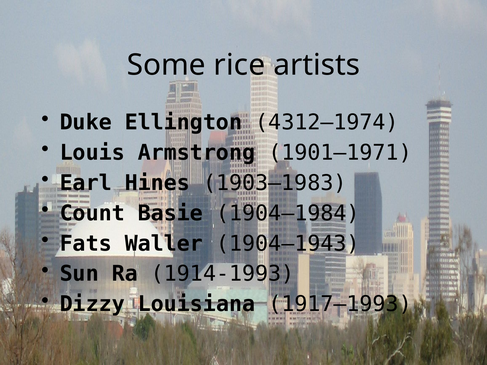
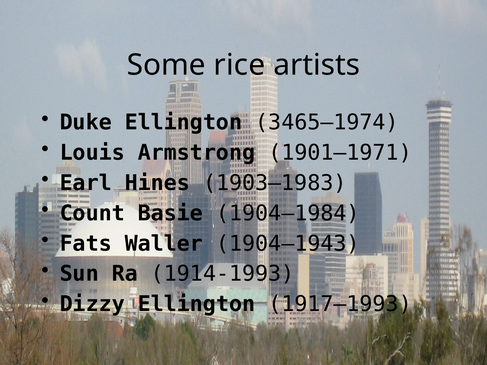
4312–1974: 4312–1974 -> 3465–1974
Dizzy Louisiana: Louisiana -> Ellington
